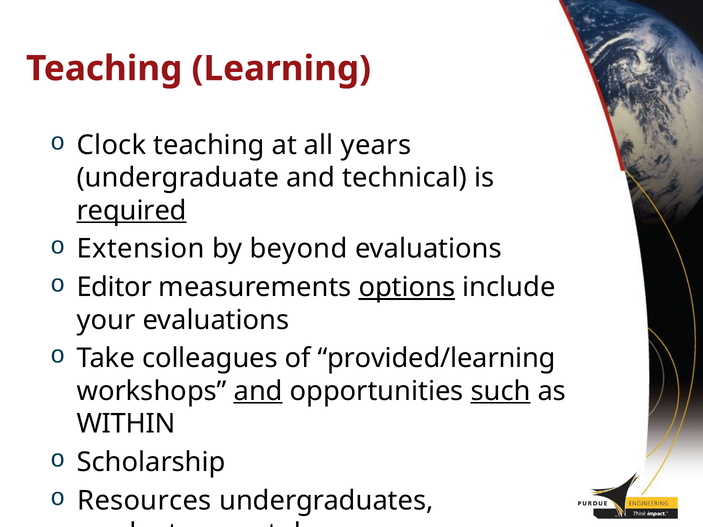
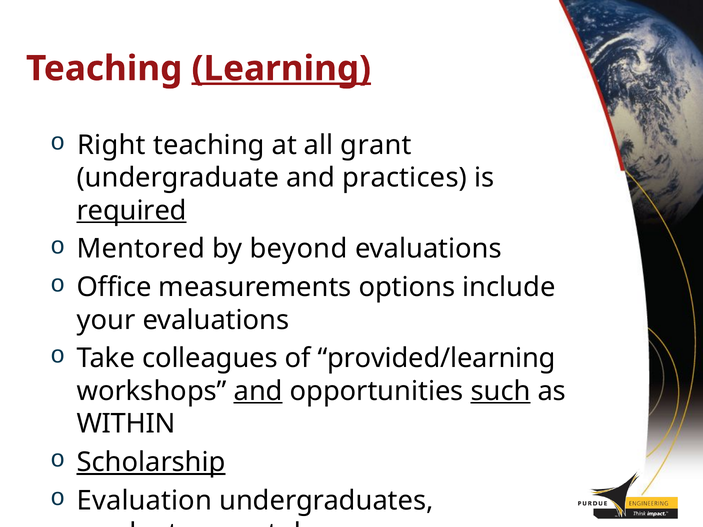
Learning underline: none -> present
Clock: Clock -> Right
years: years -> grant
technical: technical -> practices
Extension: Extension -> Mentored
Editor: Editor -> Office
options underline: present -> none
Scholarship underline: none -> present
Resources: Resources -> Evaluation
